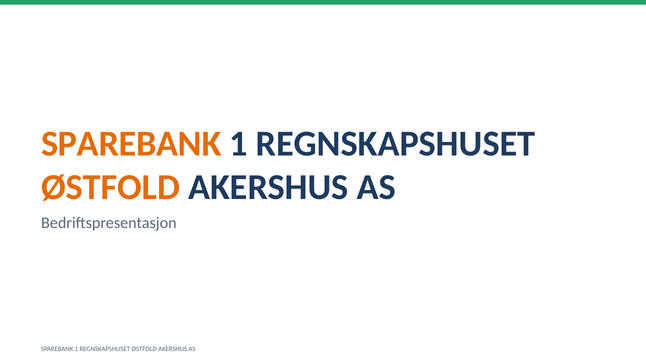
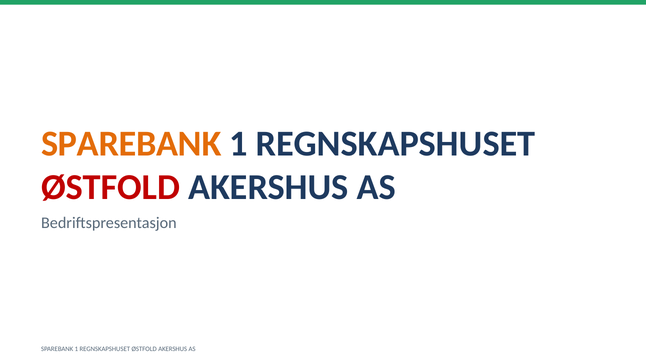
ØSTFOLD at (111, 187) colour: orange -> red
